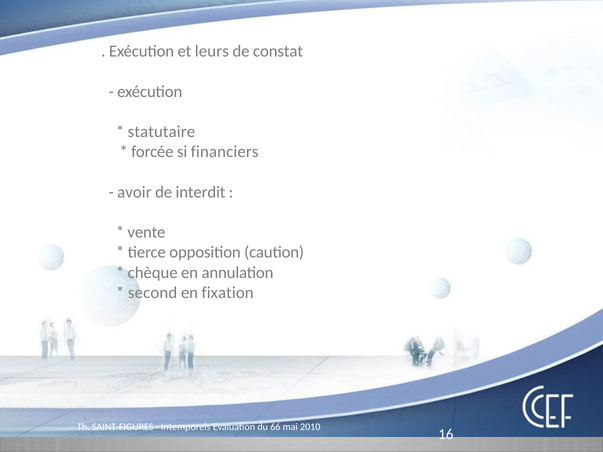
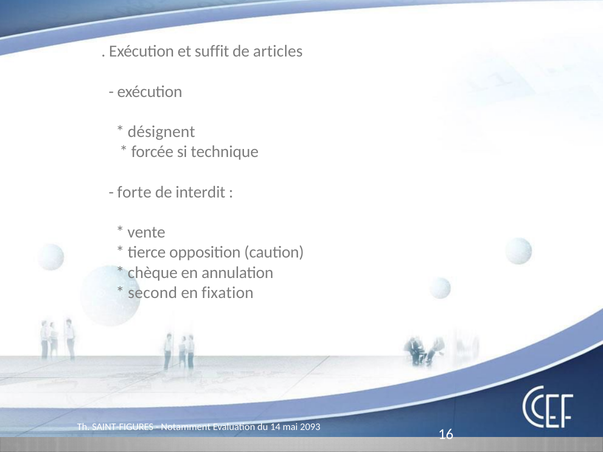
leurs: leurs -> suffit
constat: constat -> articles
statutaire: statutaire -> désignent
financiers: financiers -> technique
avoir: avoir -> forte
Intemporels: Intemporels -> Notamment
66: 66 -> 14
2010: 2010 -> 2093
